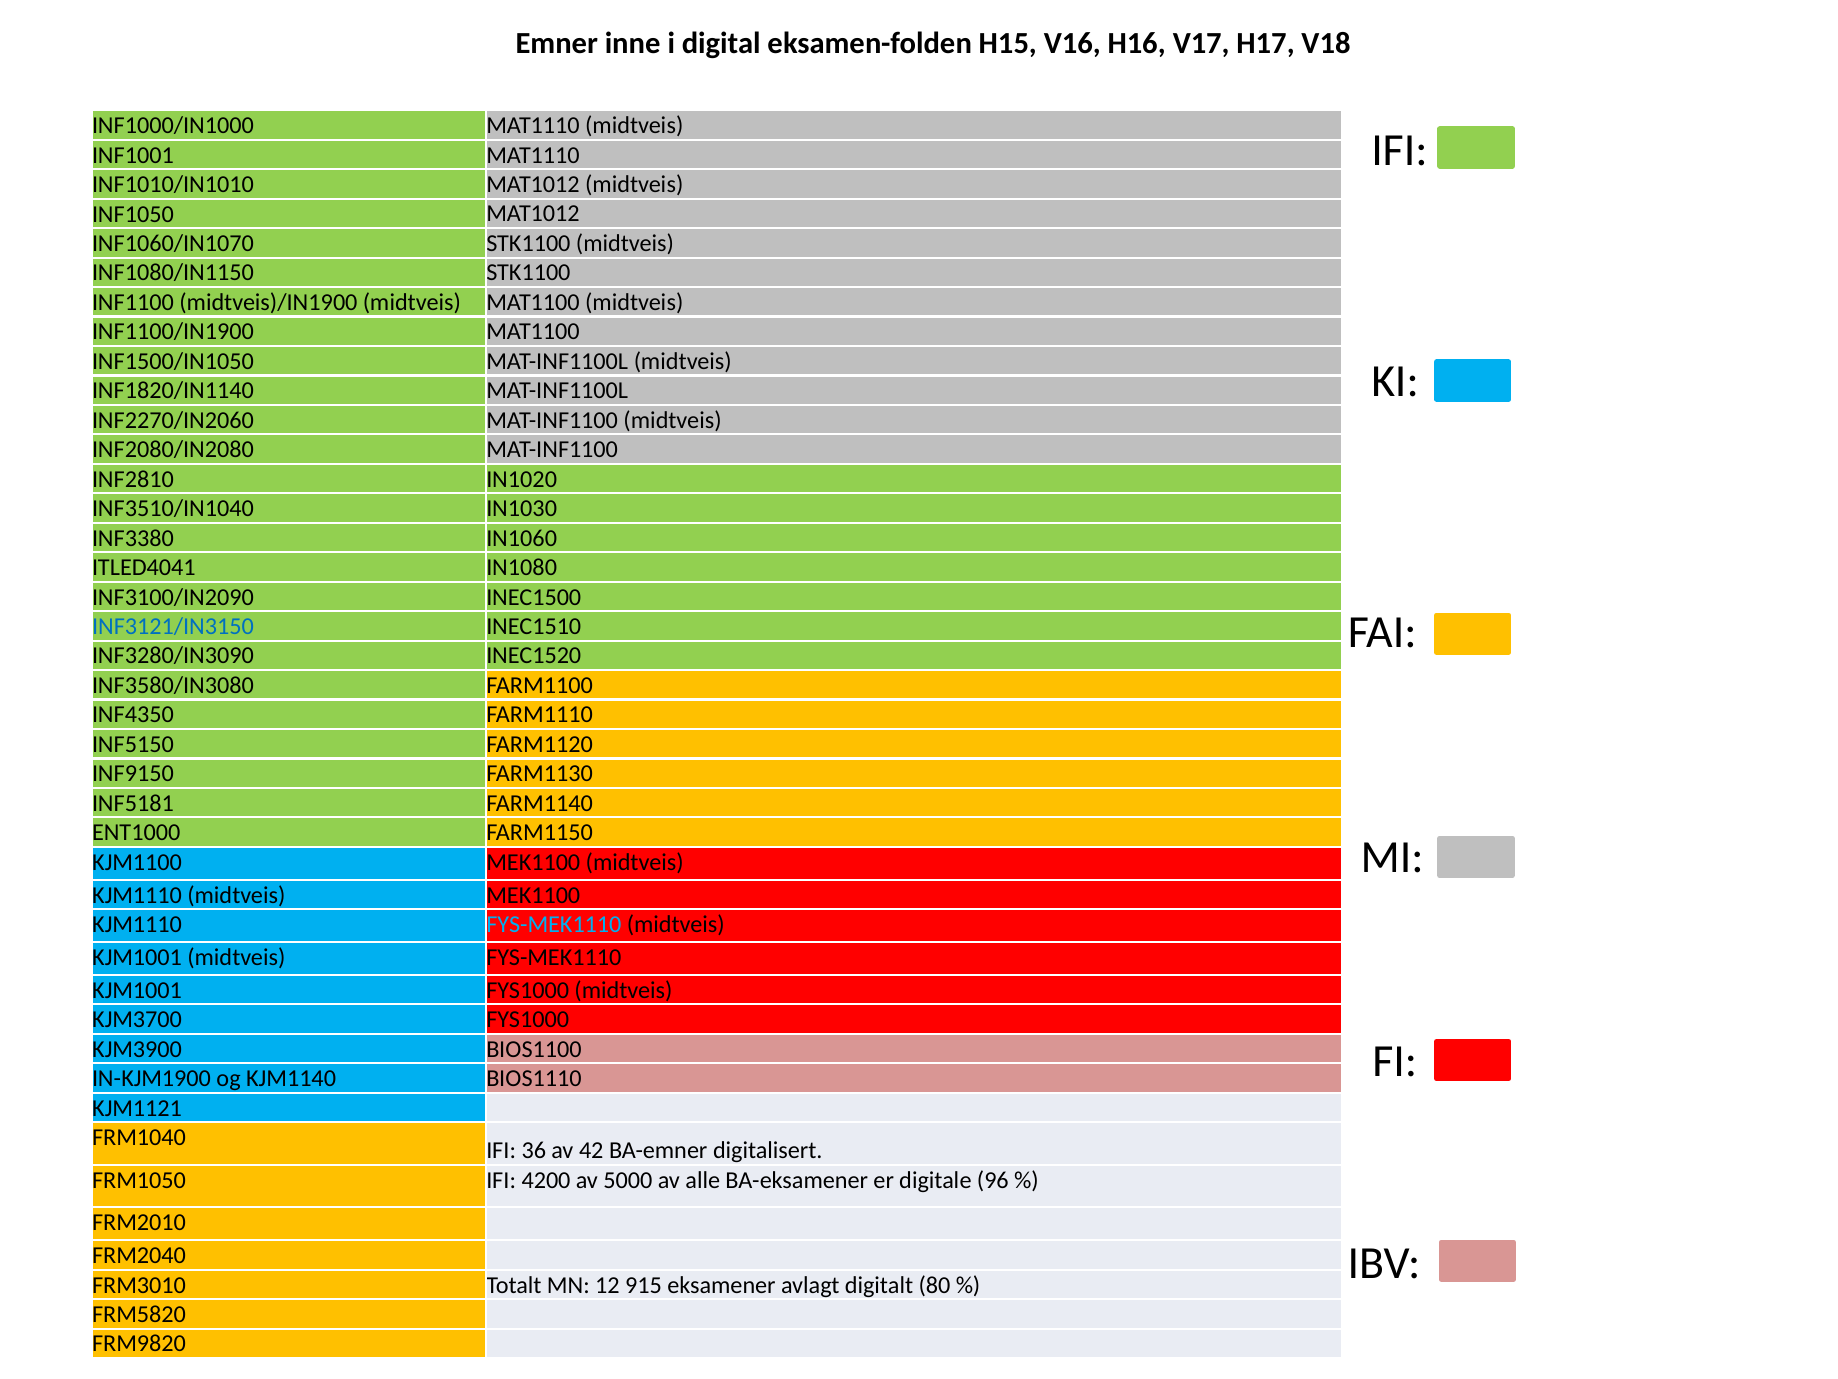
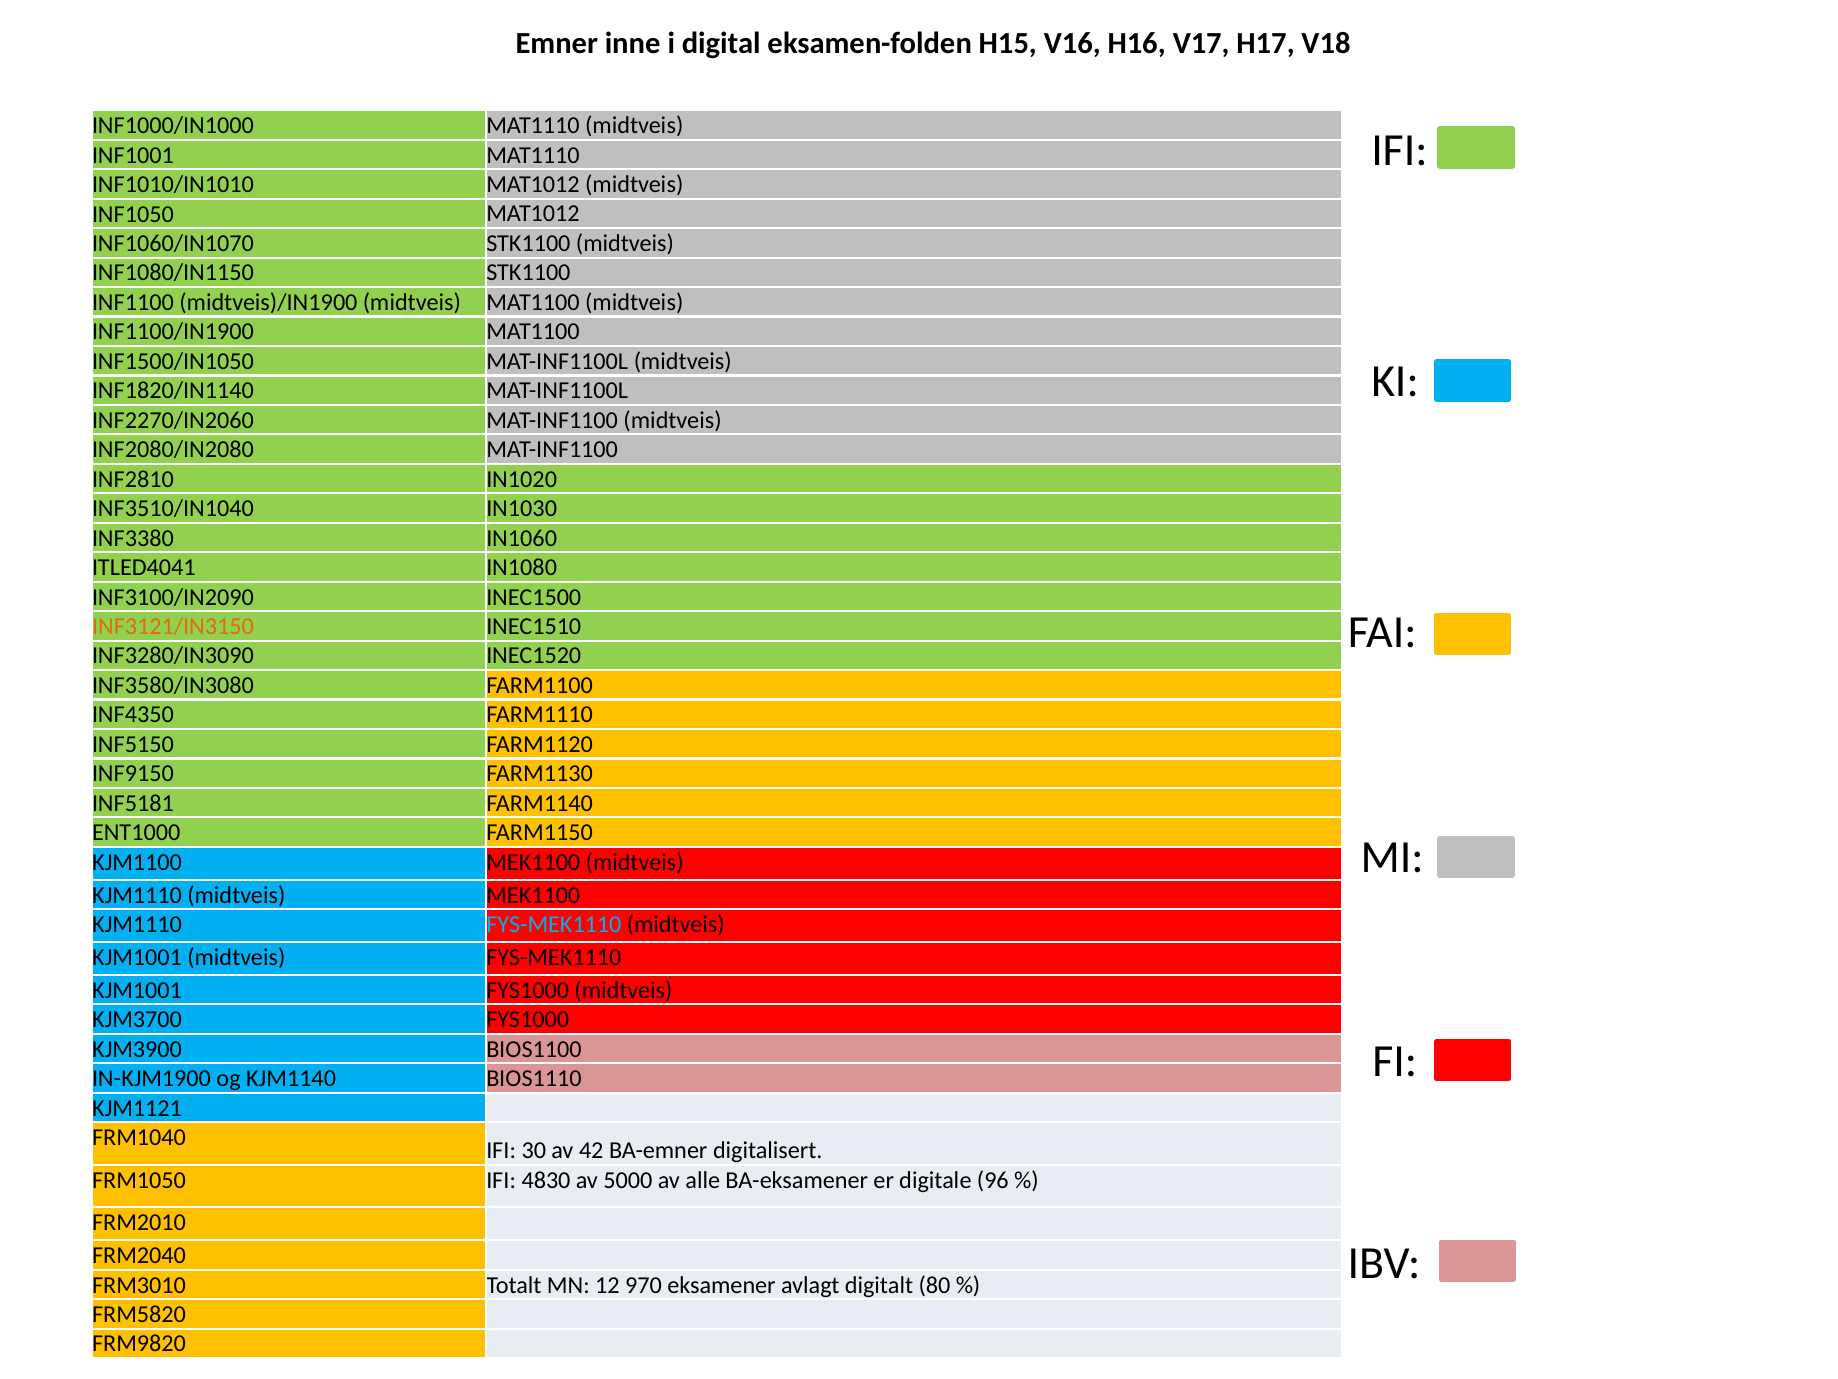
INF3121/IN3150 colour: blue -> orange
36: 36 -> 30
4200: 4200 -> 4830
915: 915 -> 970
